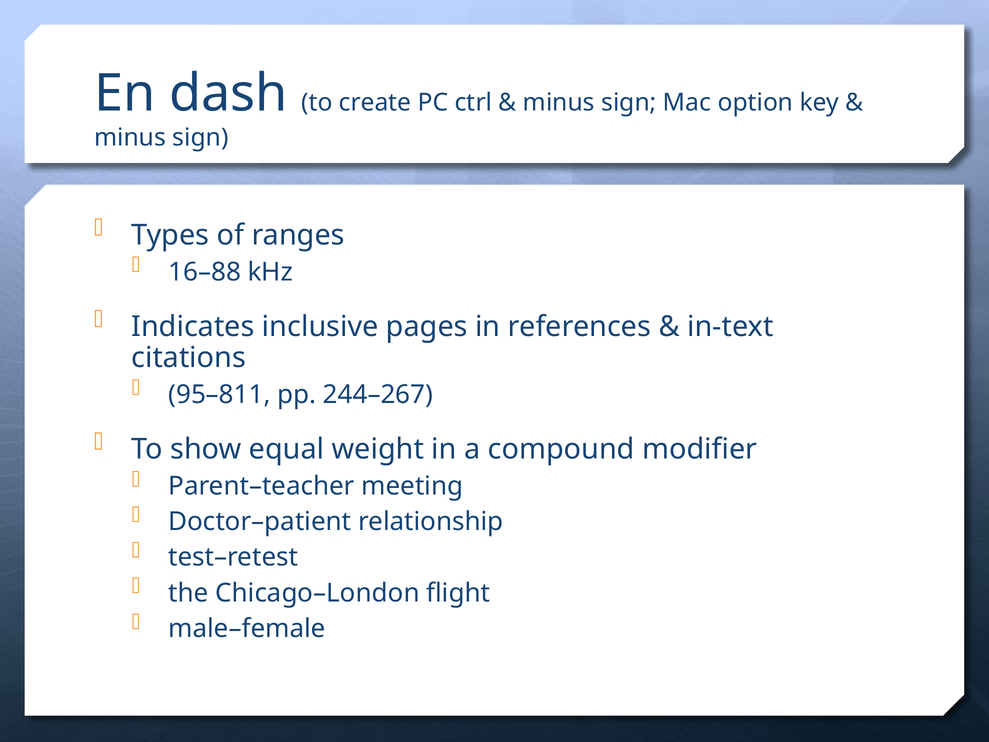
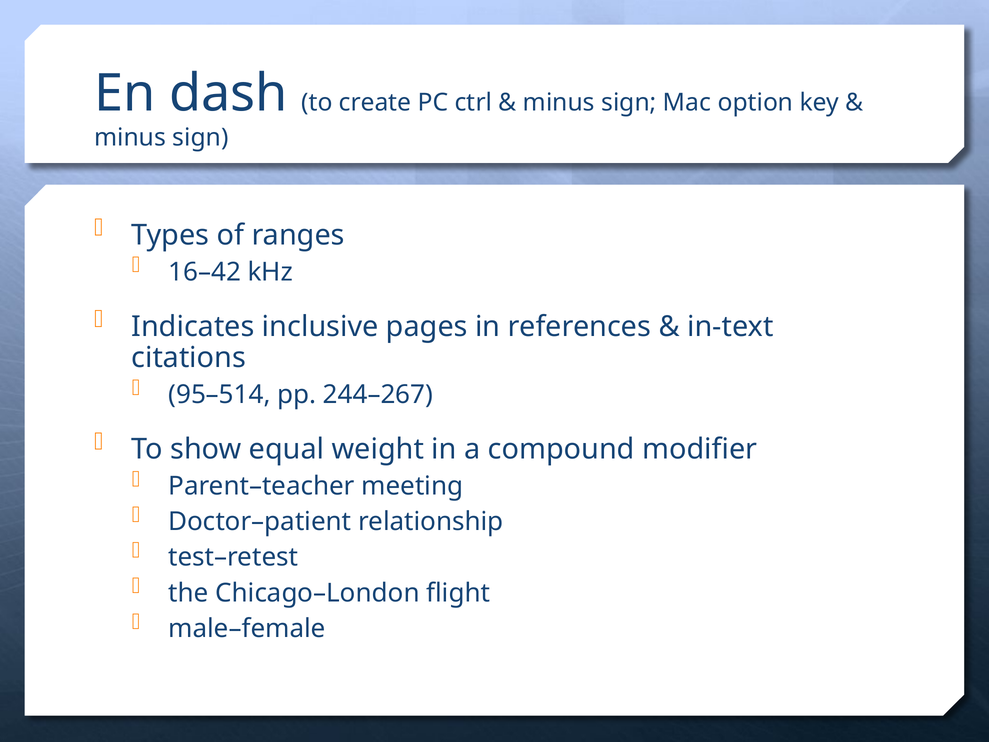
16–88: 16–88 -> 16–42
95–811: 95–811 -> 95–514
